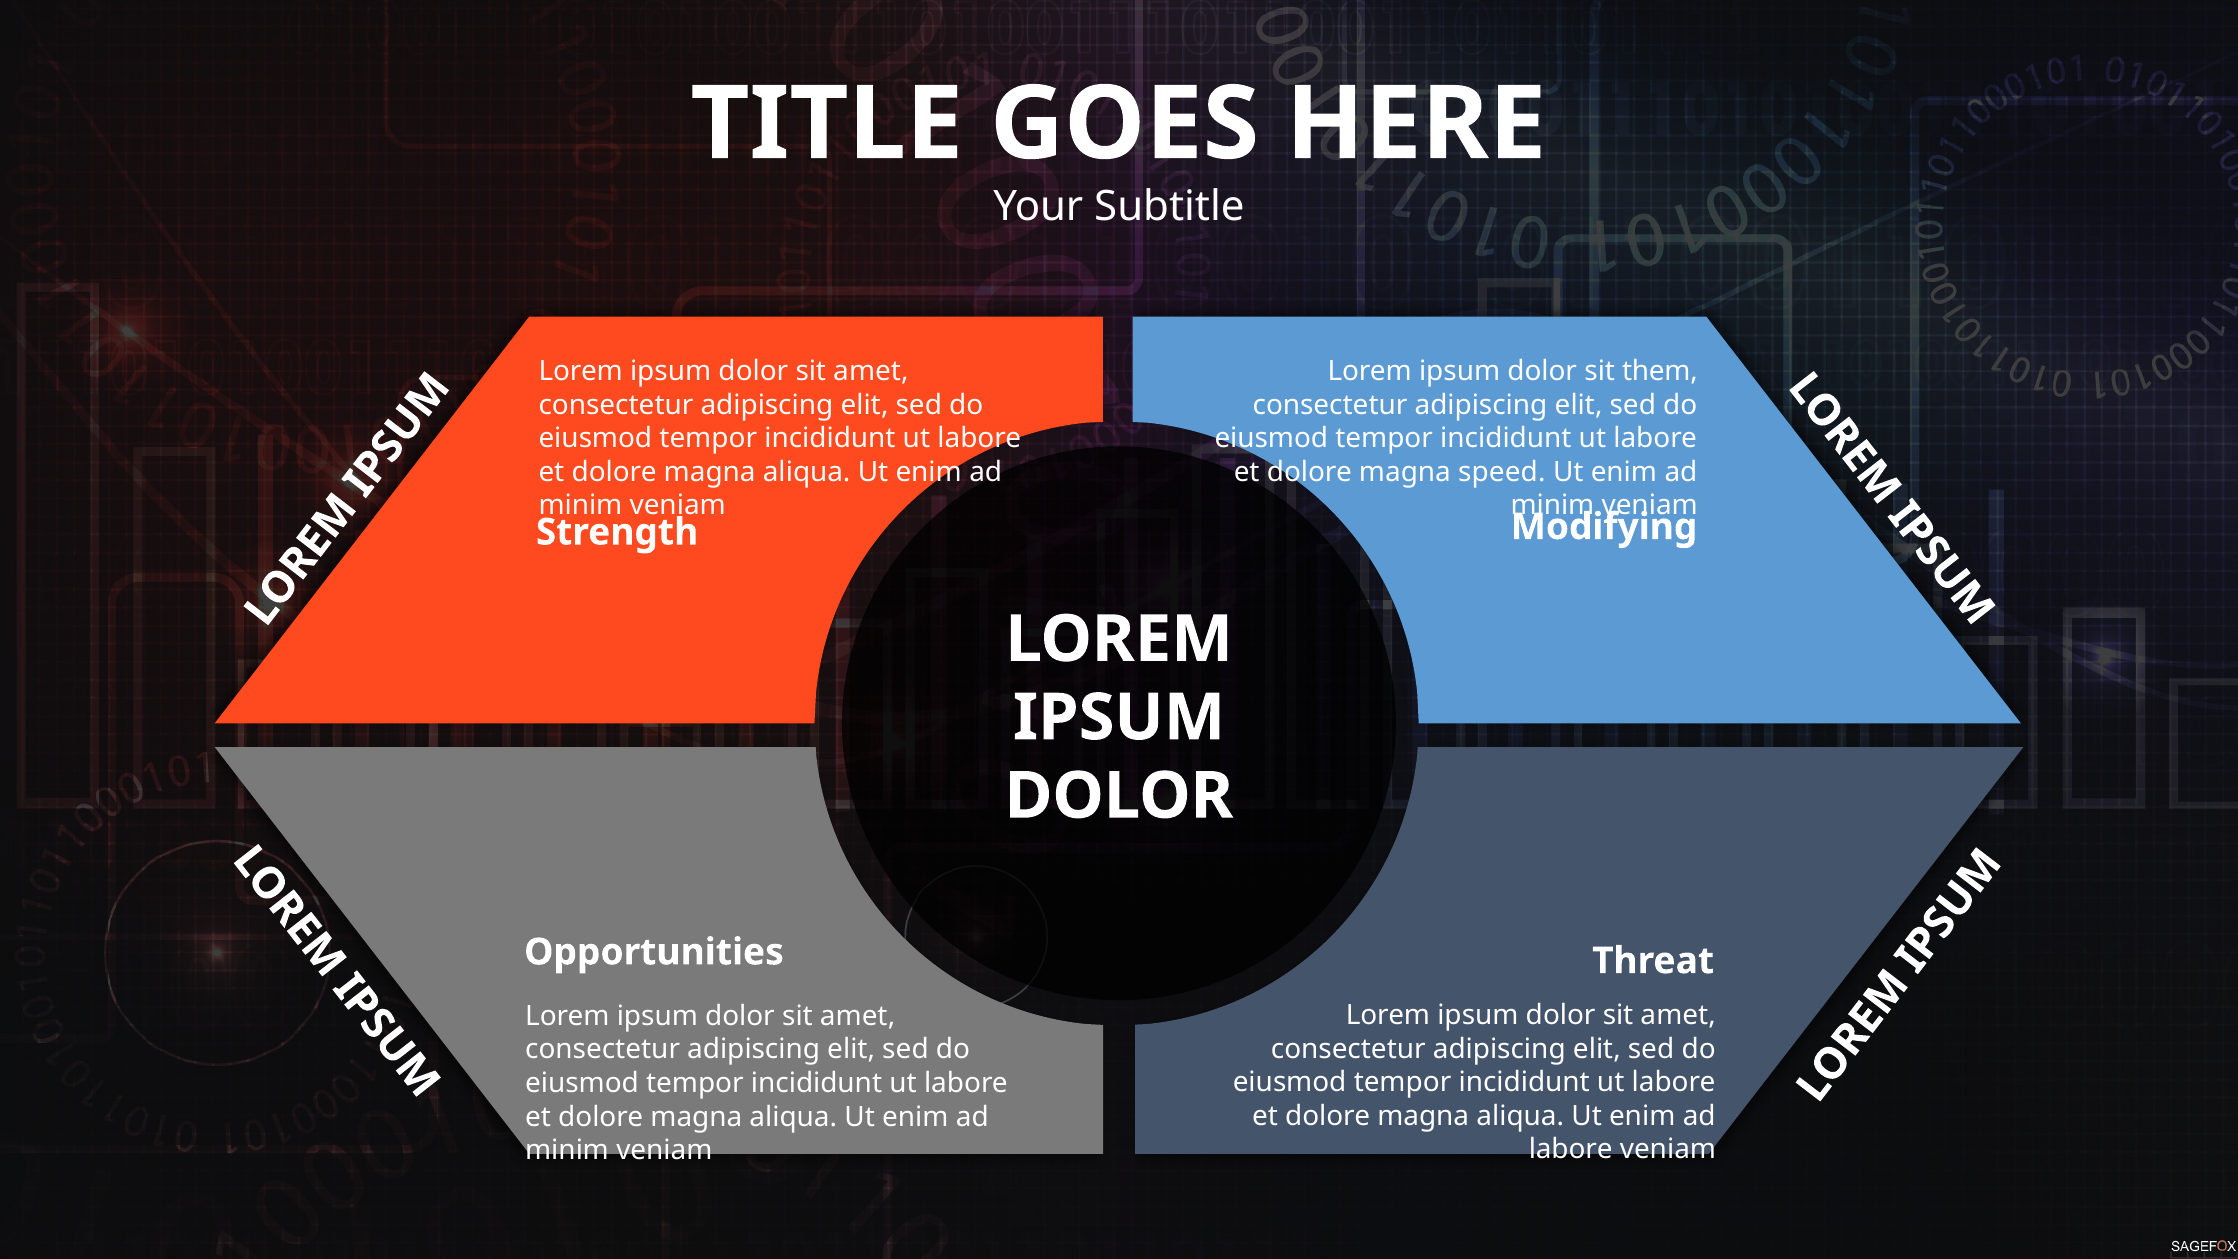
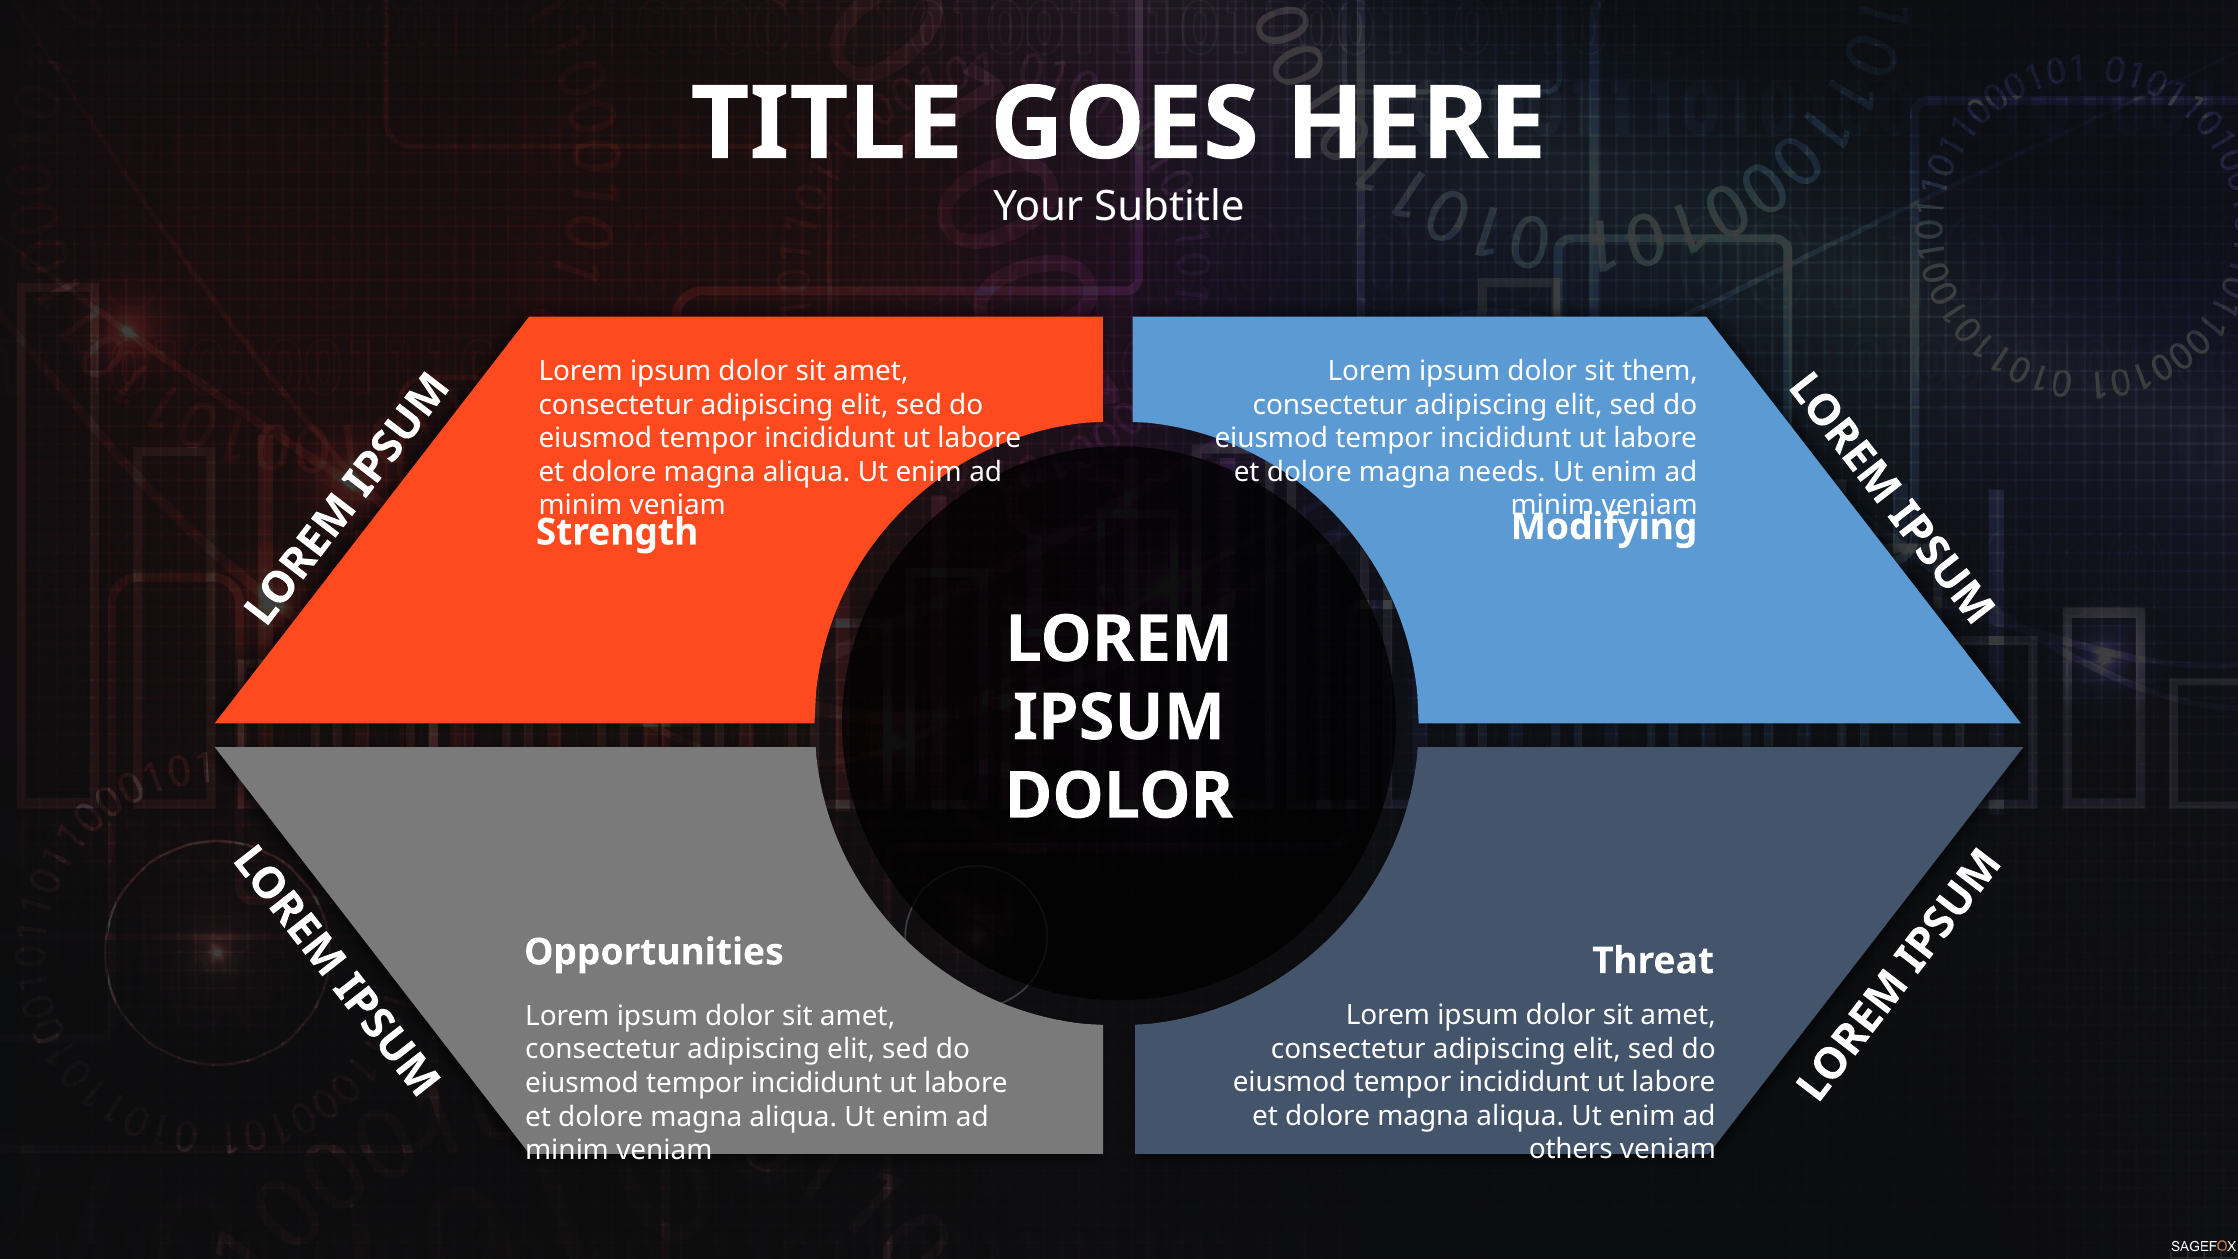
speed: speed -> needs
labore at (1571, 1150): labore -> others
